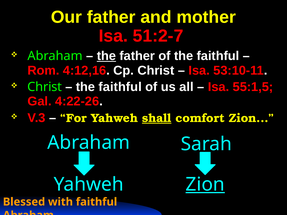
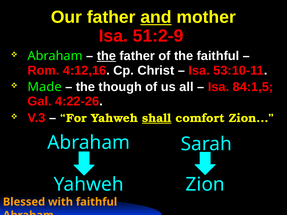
and underline: none -> present
51:2-7: 51:2-7 -> 51:2-9
Christ at (45, 87): Christ -> Made
faithful at (120, 87): faithful -> though
55:1,5: 55:1,5 -> 84:1,5
Zion at (205, 185) underline: present -> none
